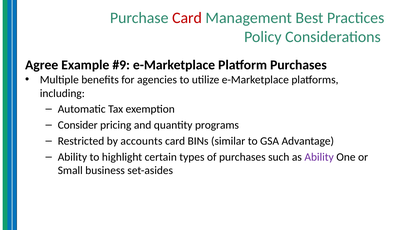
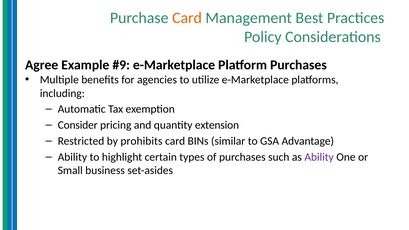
Card at (187, 18) colour: red -> orange
programs: programs -> extension
accounts: accounts -> prohibits
